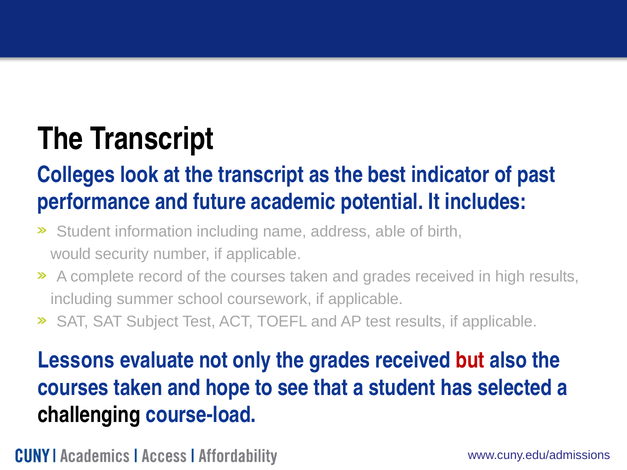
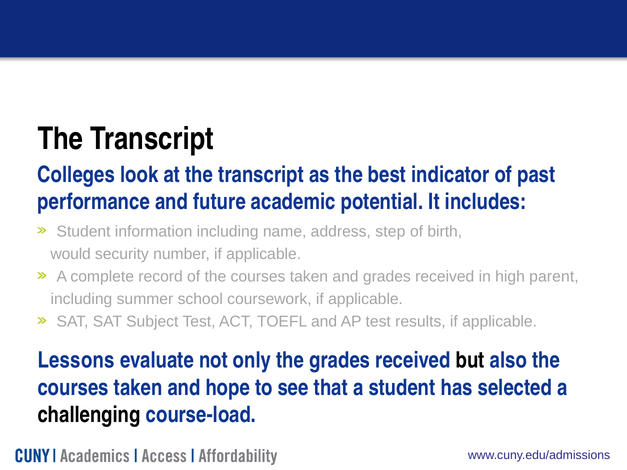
able: able -> step
high results: results -> parent
but colour: red -> black
